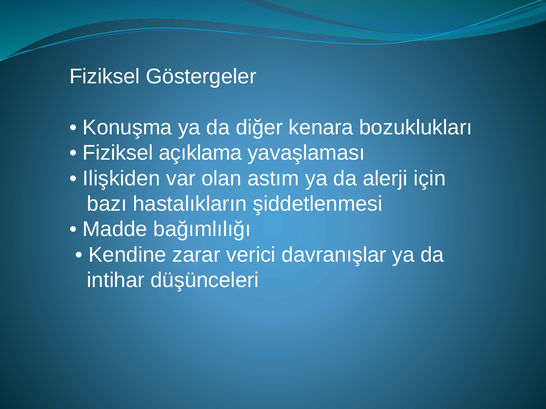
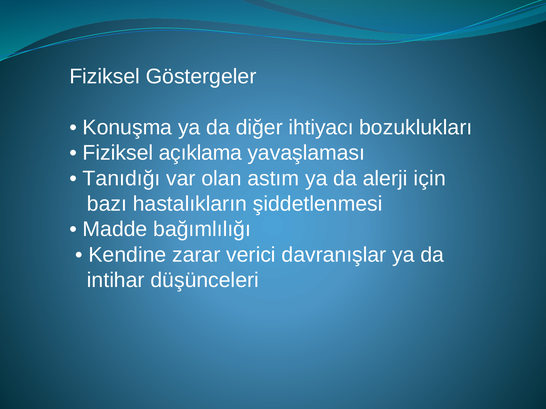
kenara: kenara -> ihtiyacı
Ilişkiden: Ilişkiden -> Tanıdığı
